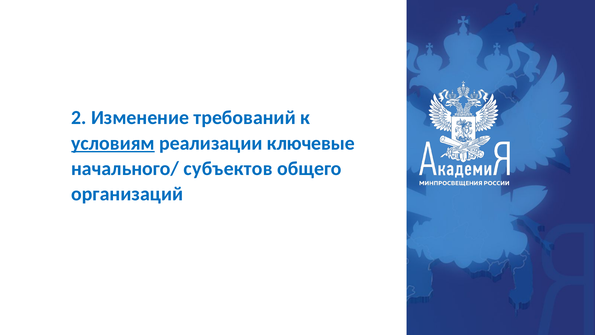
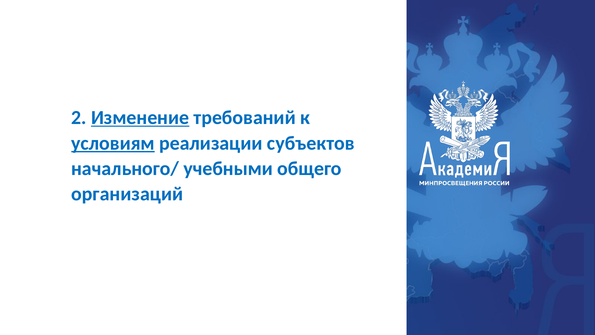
Изменение underline: none -> present
ключевые: ключевые -> субъектов
субъектов: субъектов -> учебными
